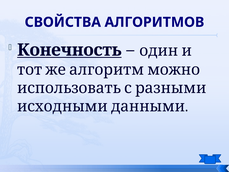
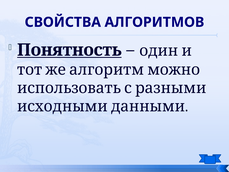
Конечность: Конечность -> Понятность
